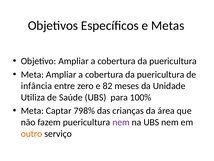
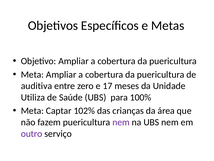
infância: infância -> auditiva
82: 82 -> 17
798%: 798% -> 102%
outro colour: orange -> purple
